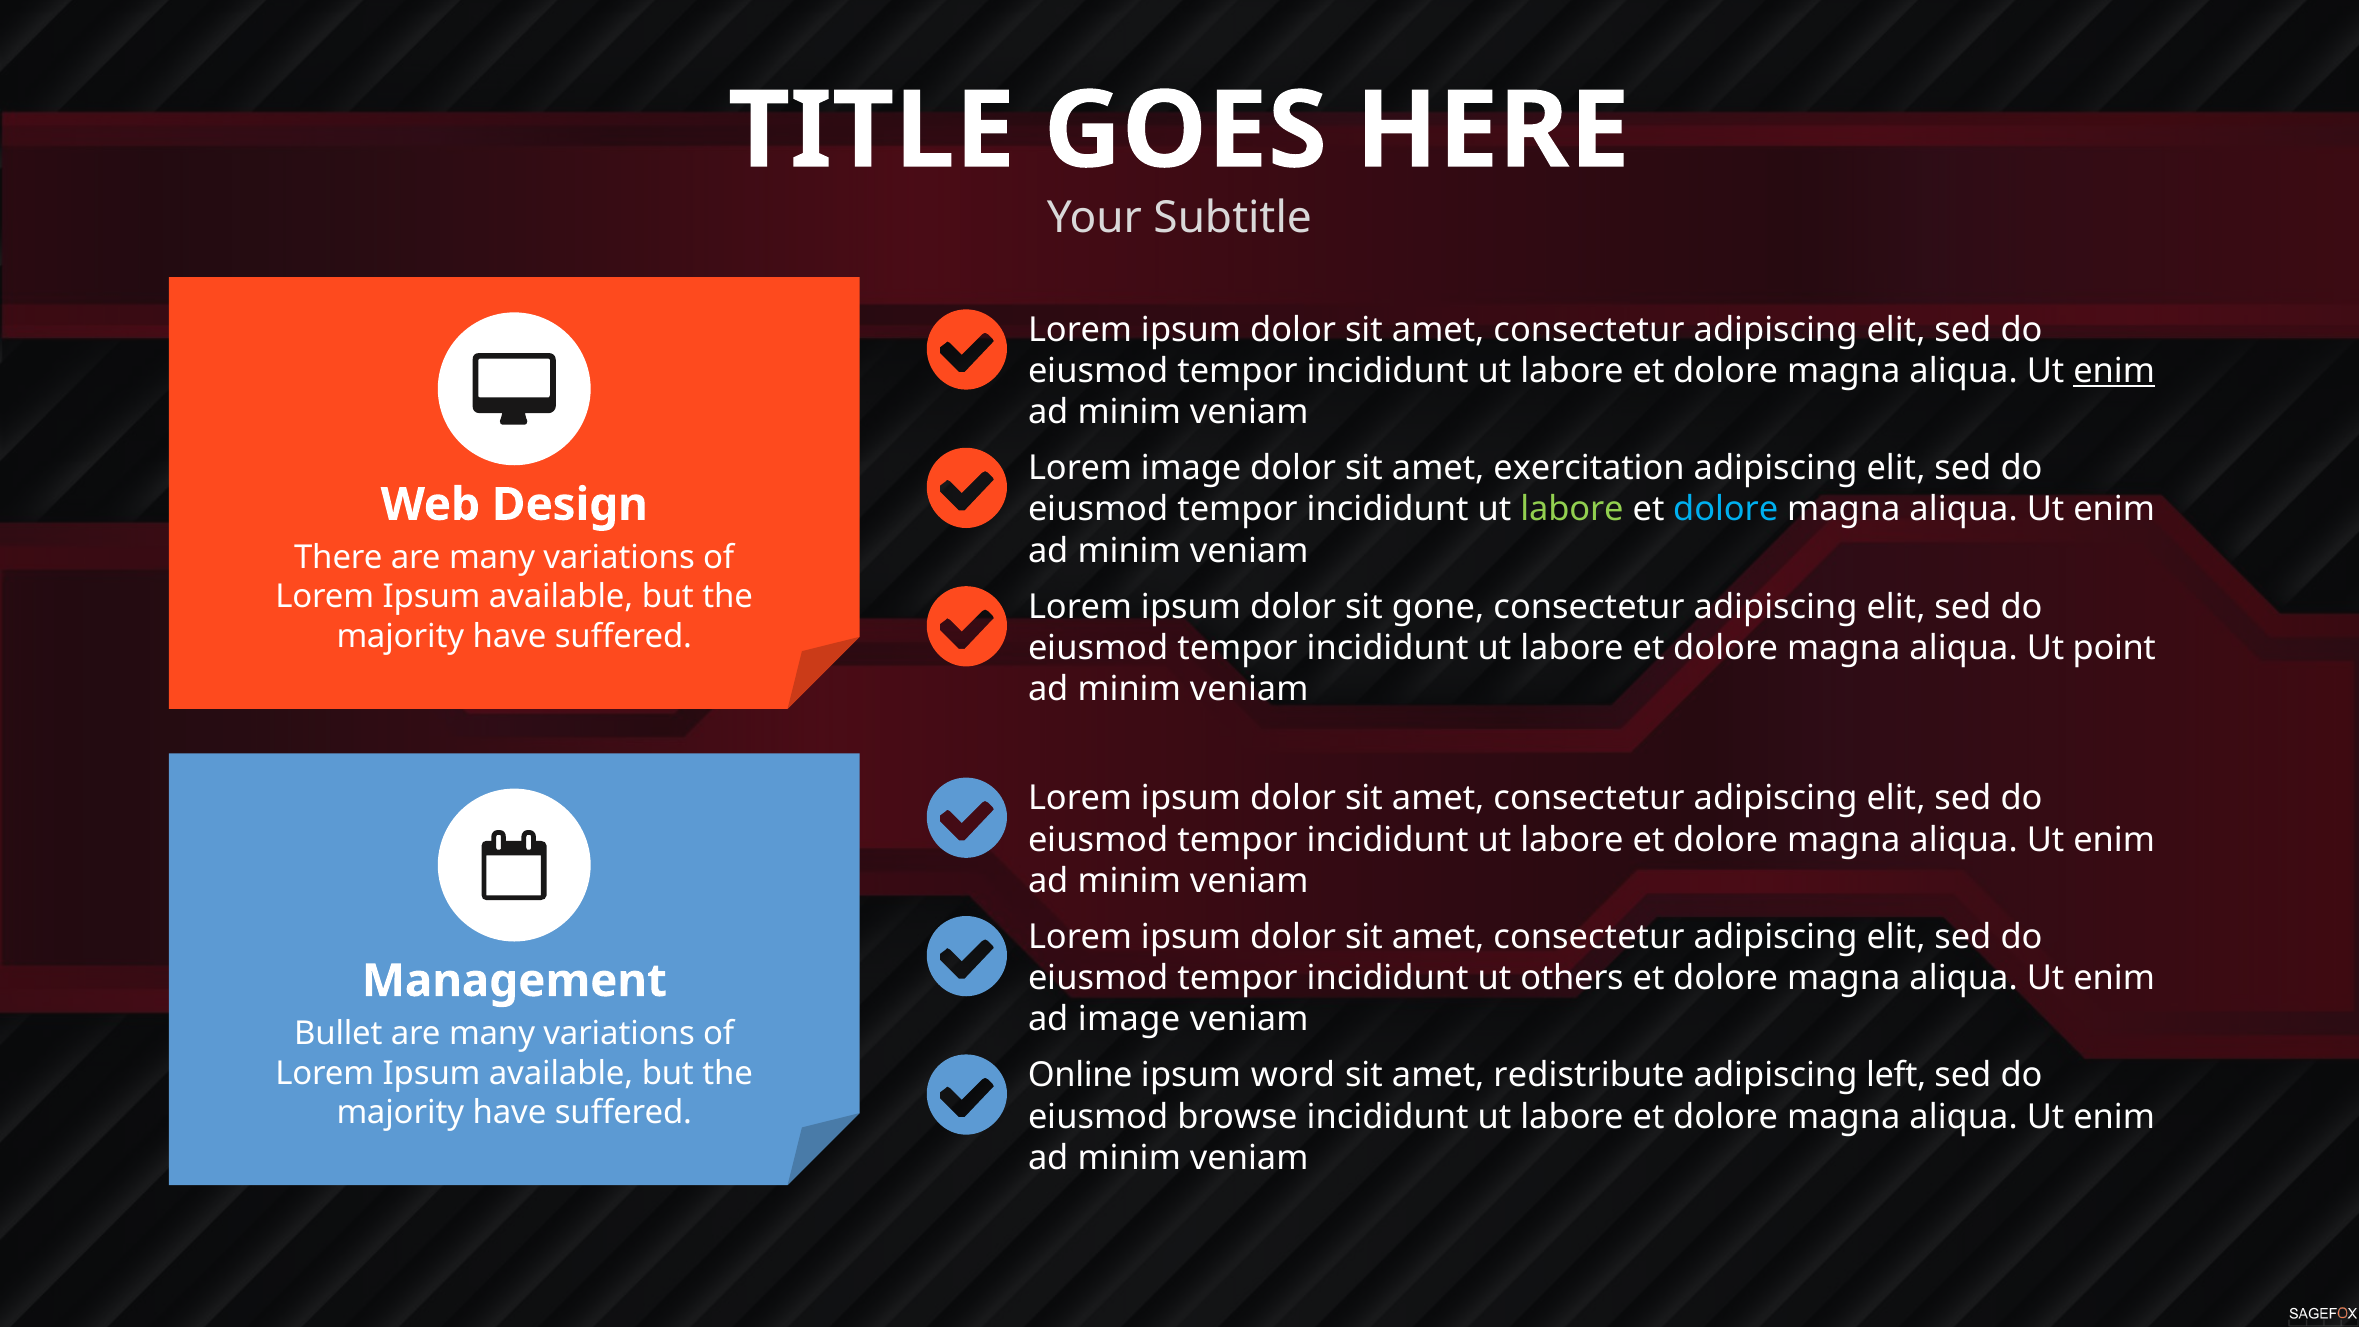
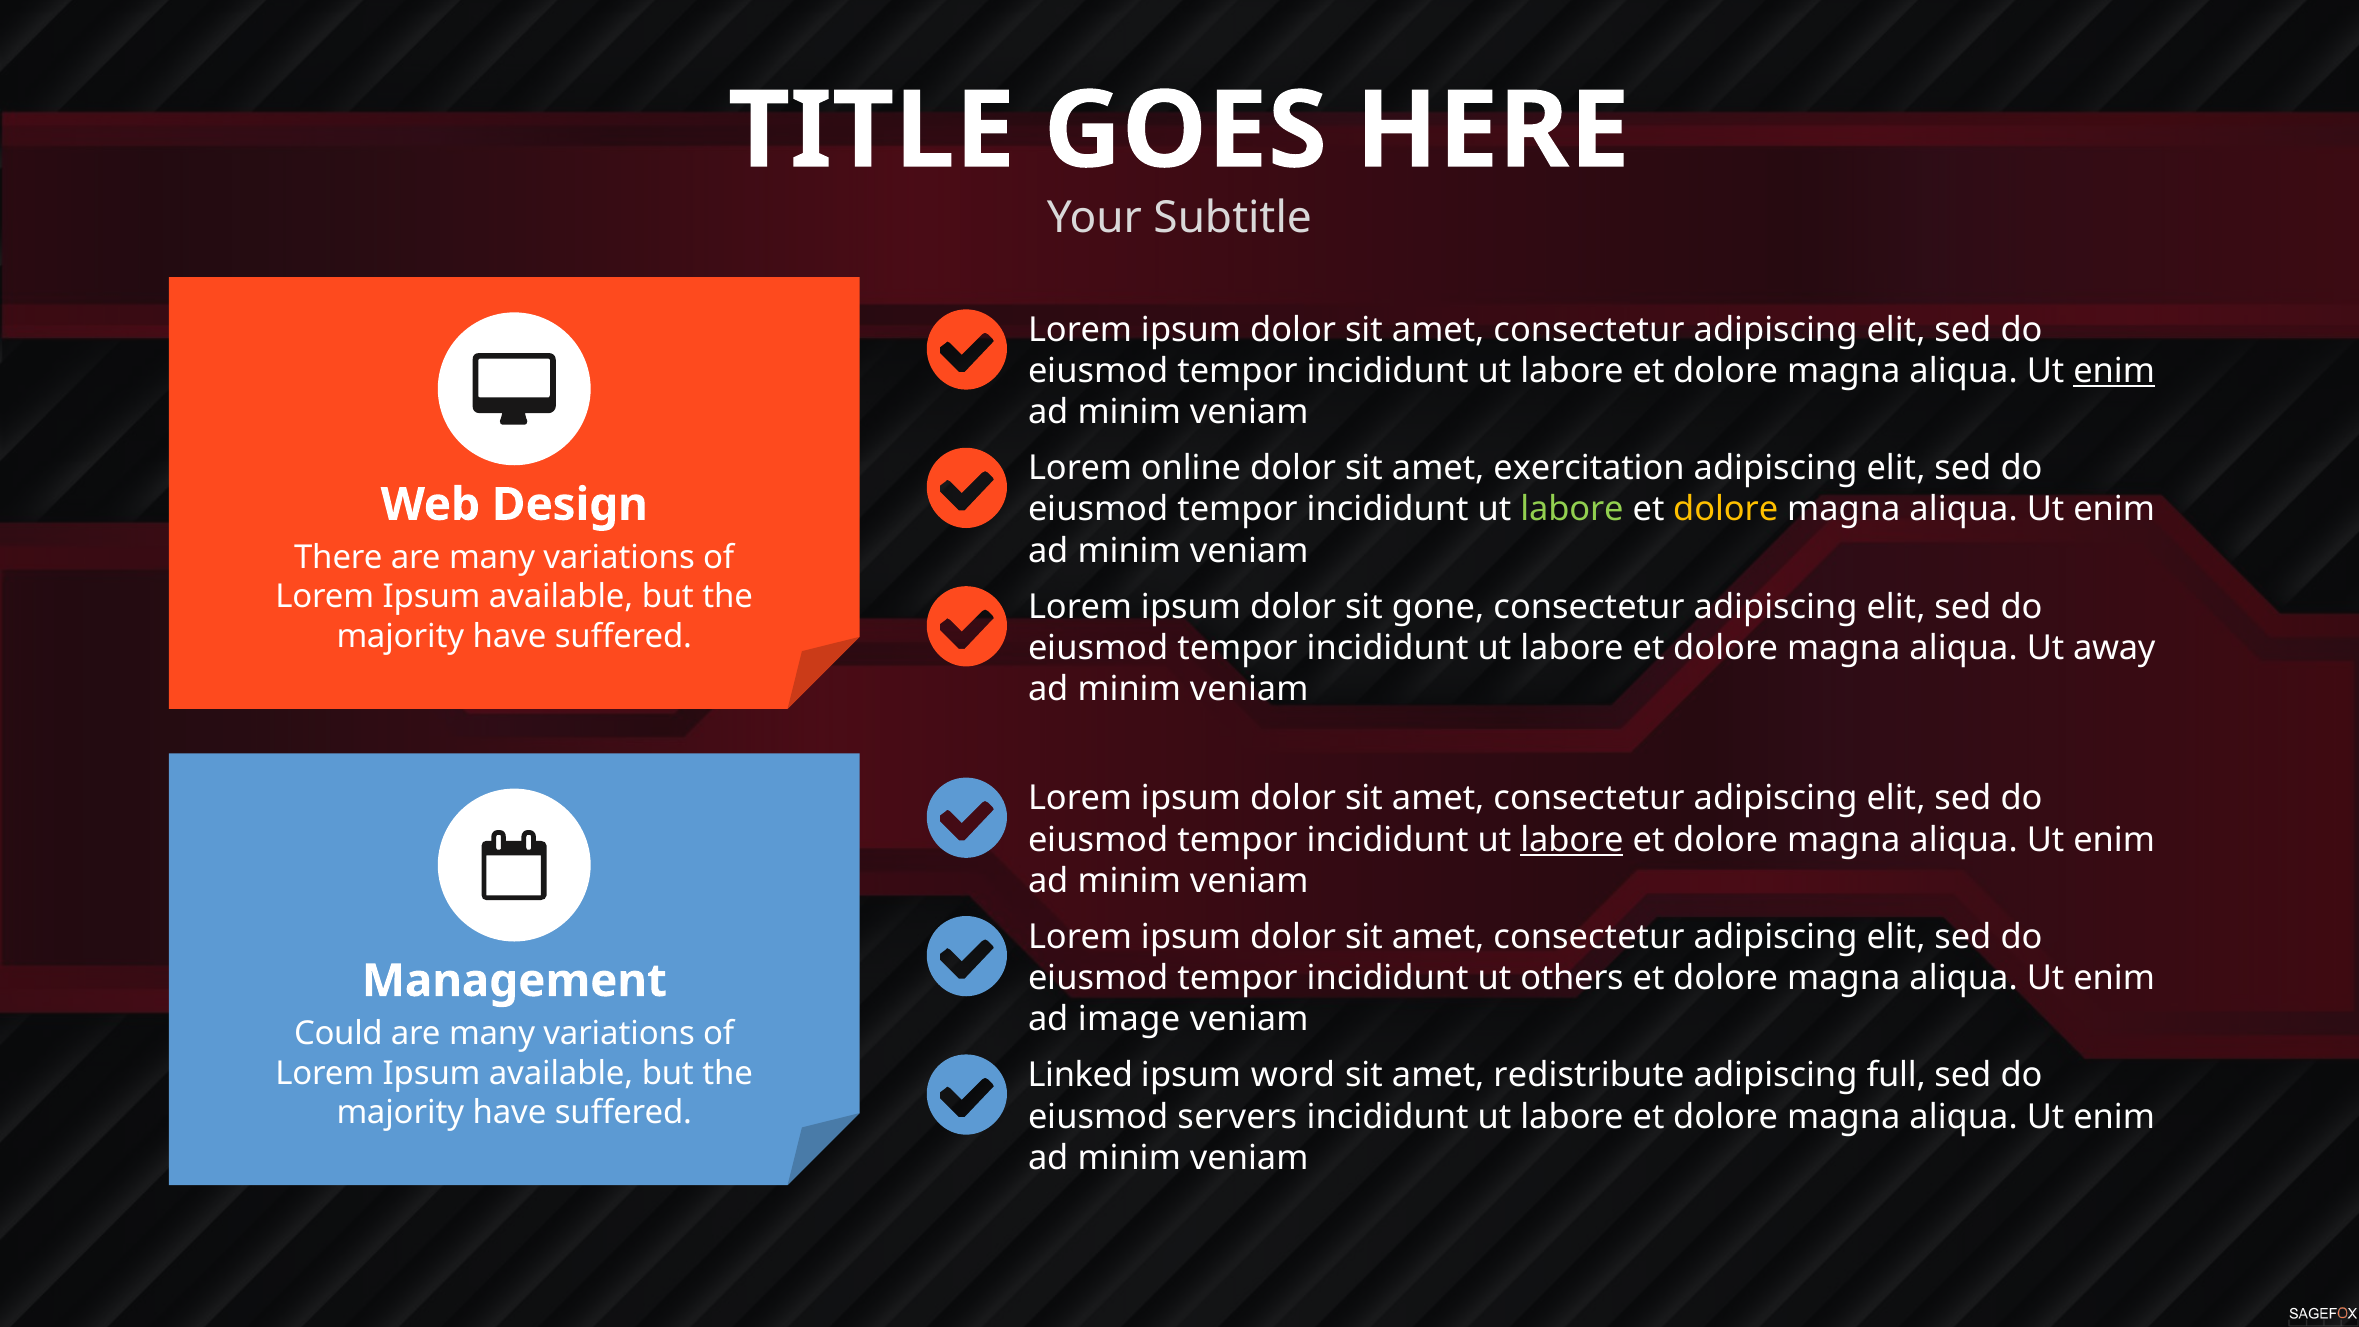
Lorem image: image -> online
dolore at (1726, 510) colour: light blue -> yellow
point: point -> away
labore at (1572, 840) underline: none -> present
Bullet: Bullet -> Could
Online: Online -> Linked
left: left -> full
browse: browse -> servers
